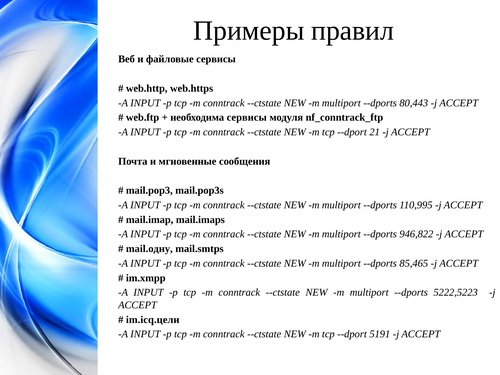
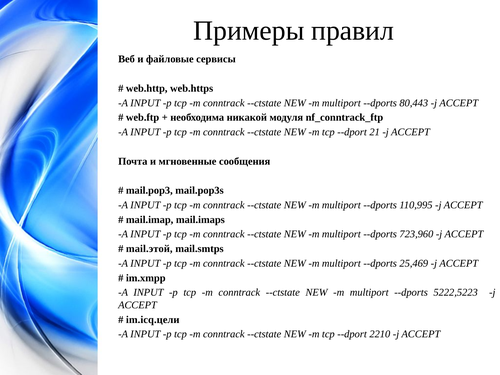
необходима сервисы: сервисы -> никакой
946,822: 946,822 -> 723,960
mail.одну: mail.одну -> mail.этой
85,465: 85,465 -> 25,469
5191: 5191 -> 2210
